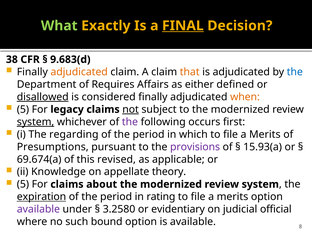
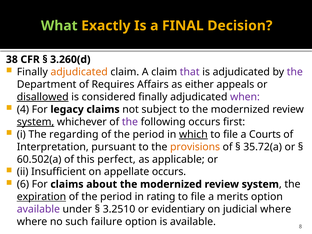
FINAL underline: present -> none
9.683(d: 9.683(d -> 3.260(d
that colour: orange -> purple
the at (295, 72) colour: blue -> purple
defined: defined -> appeals
when colour: orange -> purple
5 at (23, 109): 5 -> 4
not underline: present -> none
which underline: none -> present
Merits at (265, 134): Merits -> Courts
Presumptions: Presumptions -> Interpretation
provisions colour: purple -> orange
15.93(a: 15.93(a -> 35.72(a
69.674(a: 69.674(a -> 60.502(a
revised: revised -> perfect
Knowledge: Knowledge -> Insufficient
appellate theory: theory -> occurs
5 at (23, 184): 5 -> 6
3.2580: 3.2580 -> 3.2510
judicial official: official -> where
bound: bound -> failure
